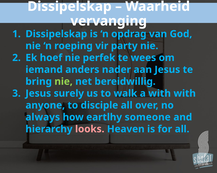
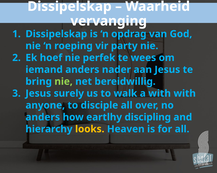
always at (43, 117): always -> anders
someone: someone -> discipling
looks colour: pink -> yellow
